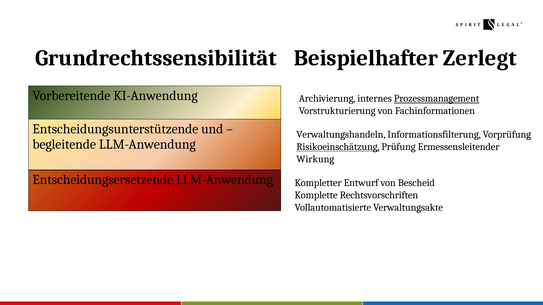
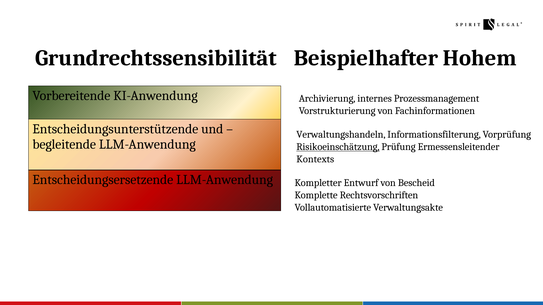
Zerlegt: Zerlegt -> Hohem
Prozessmanagement underline: present -> none
Wirkung: Wirkung -> Kontexts
